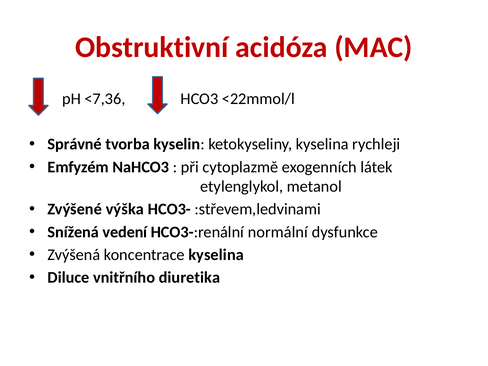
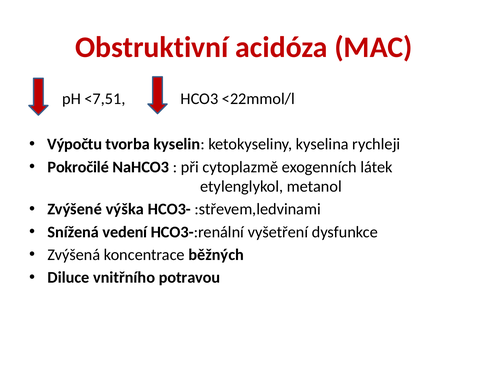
<7,36: <7,36 -> <7,51
Správné: Správné -> Výpočtu
Emfyzém: Emfyzém -> Pokročilé
normální: normální -> vyšetření
koncentrace kyselina: kyselina -> běžných
diuretika: diuretika -> potravou
